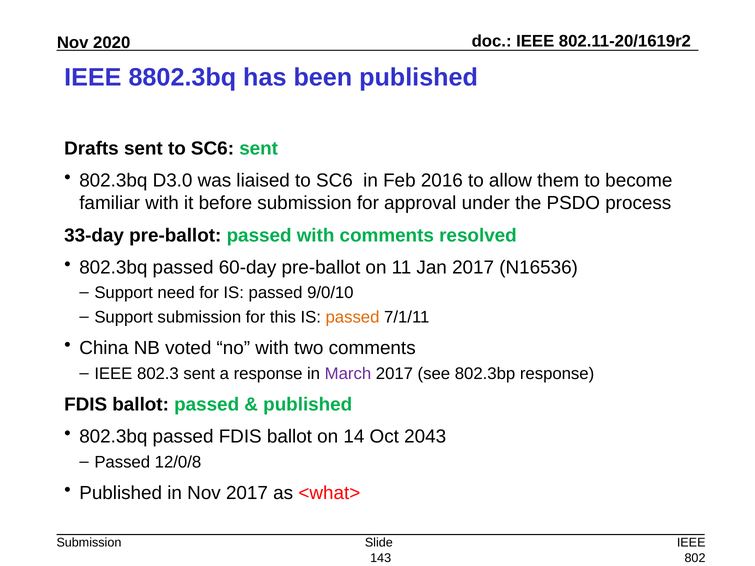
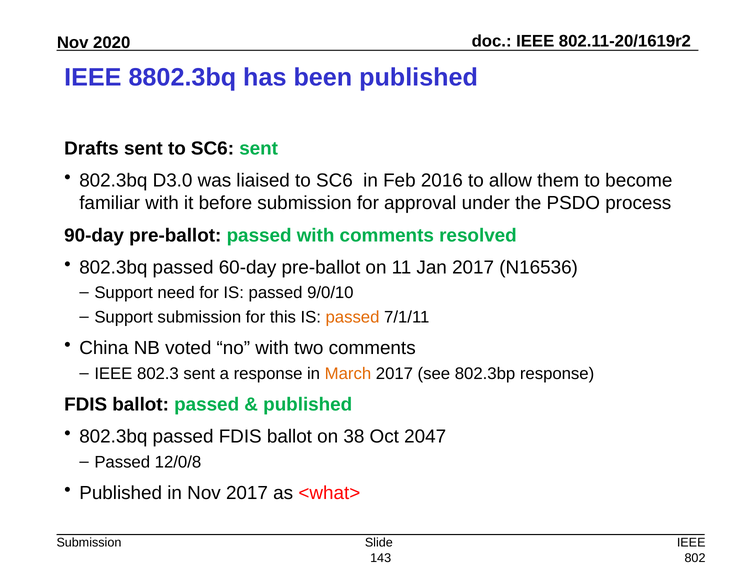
33-day: 33-day -> 90-day
March colour: purple -> orange
14: 14 -> 38
2043: 2043 -> 2047
